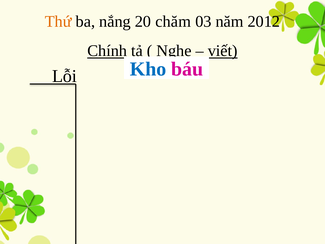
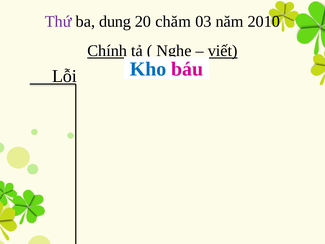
Thứ colour: orange -> purple
nắng: nắng -> dung
2012: 2012 -> 2010
